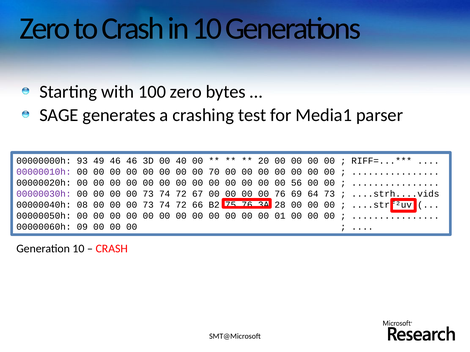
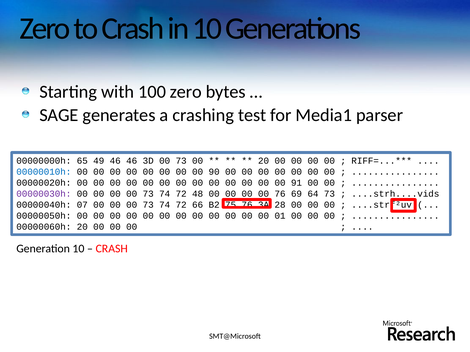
93: 93 -> 65
3D 00 40: 40 -> 73
00000010h colour: purple -> blue
70: 70 -> 90
56: 56 -> 91
67: 67 -> 48
08: 08 -> 07
00000060h 09: 09 -> 20
